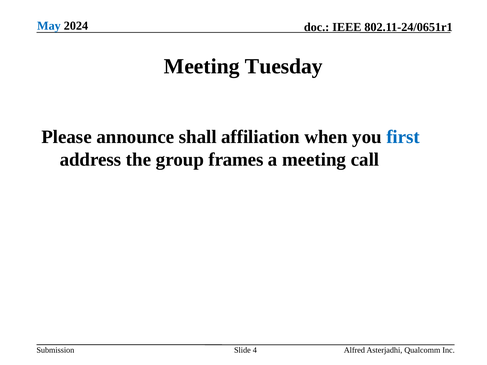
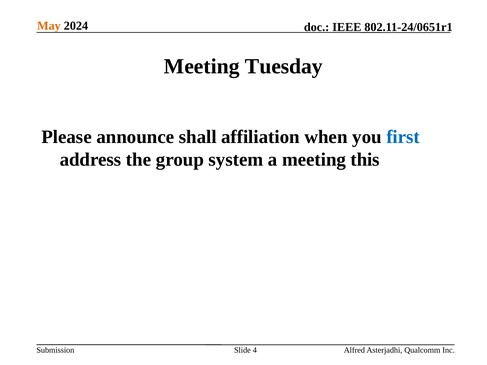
May colour: blue -> orange
frames: frames -> system
call: call -> this
